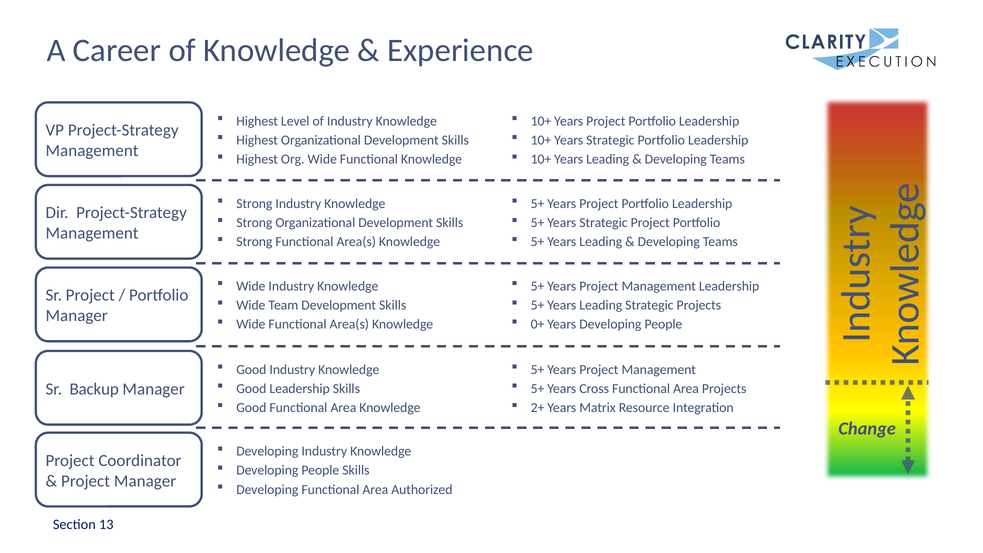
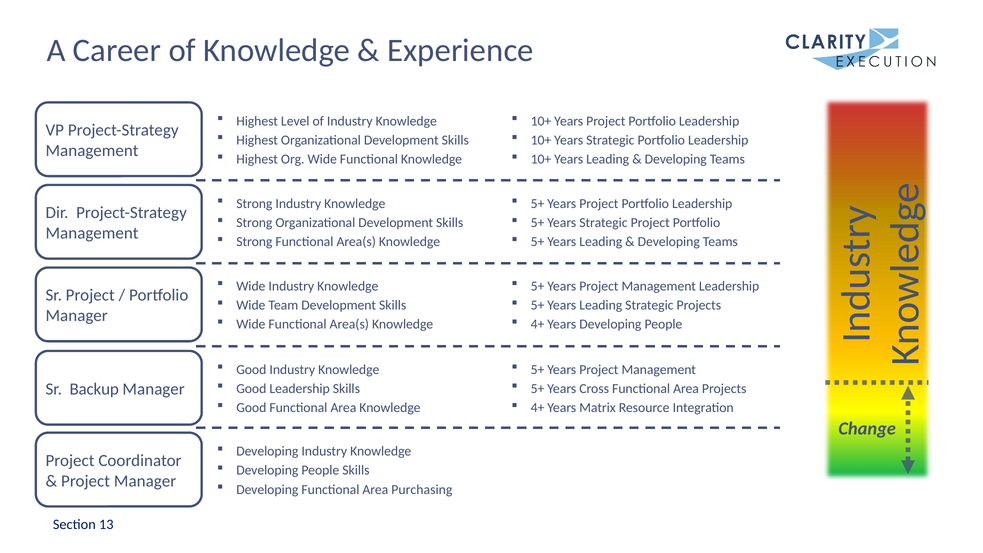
0+ at (538, 324): 0+ -> 4+
2+ at (538, 408): 2+ -> 4+
Authorized: Authorized -> Purchasing
